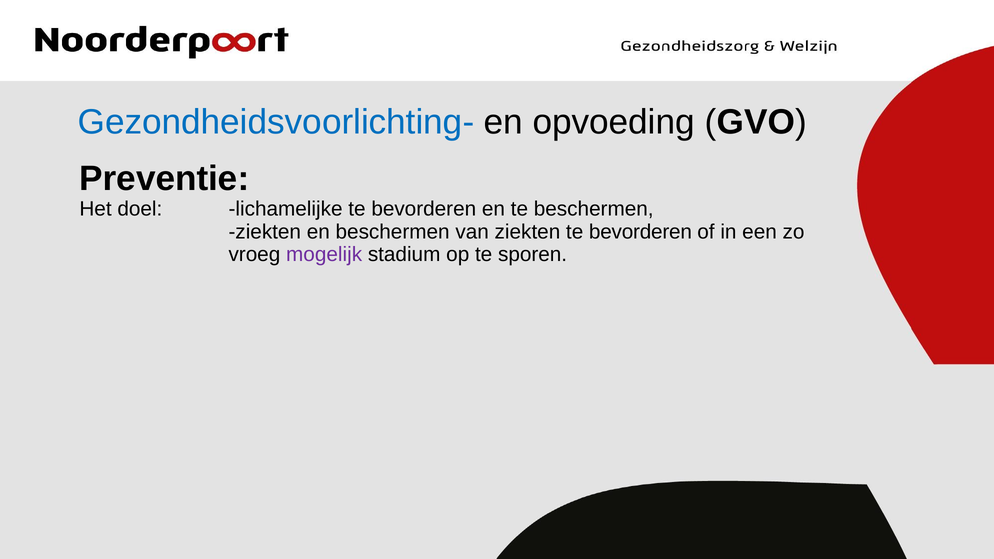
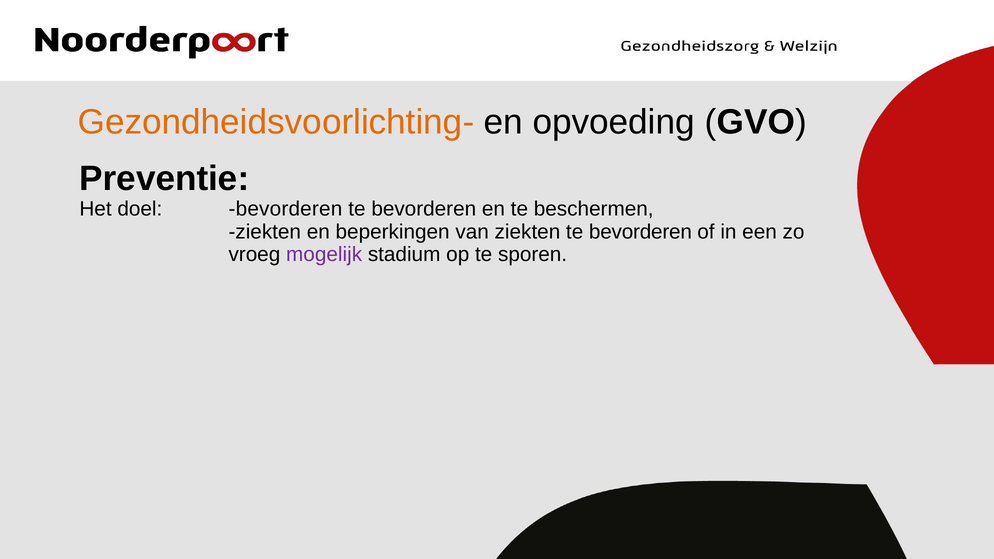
Gezondheidsvoorlichting- colour: blue -> orange
doel lichamelijke: lichamelijke -> bevorderen
en beschermen: beschermen -> beperkingen
